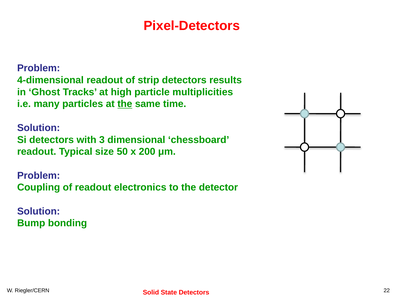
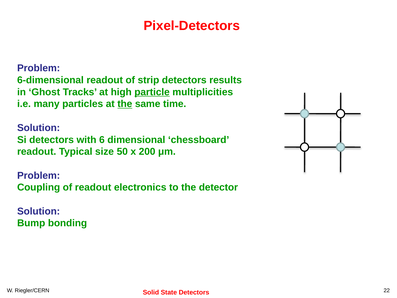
4-dimensional: 4-dimensional -> 6-dimensional
particle underline: none -> present
3: 3 -> 6
